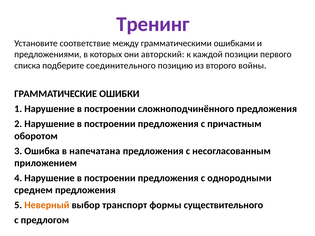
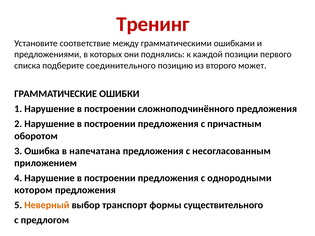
Тренинг colour: purple -> red
авторский: авторский -> поднялись
войны: войны -> может
среднем: среднем -> котором
